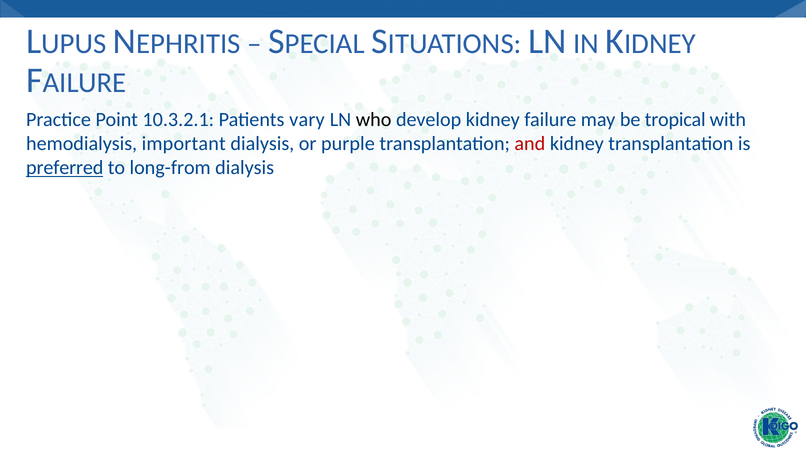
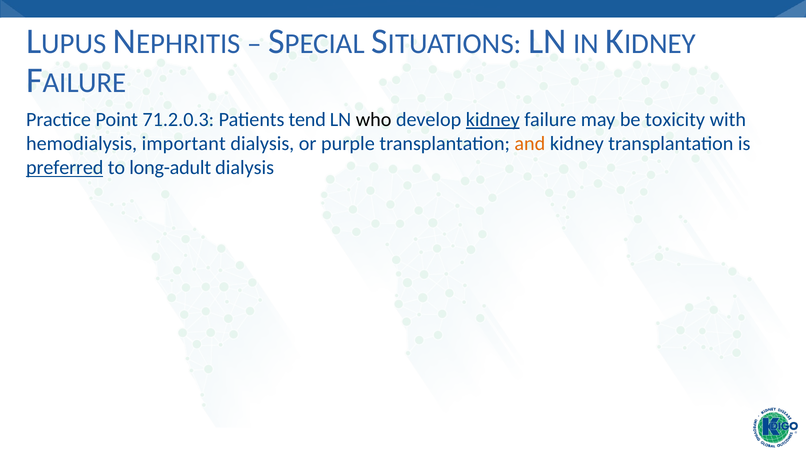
10.3.2.1: 10.3.2.1 -> 71.2.0.3
vary: vary -> tend
kidney at (493, 120) underline: none -> present
tropical: tropical -> toxicity
and colour: red -> orange
long-from: long-from -> long-adult
